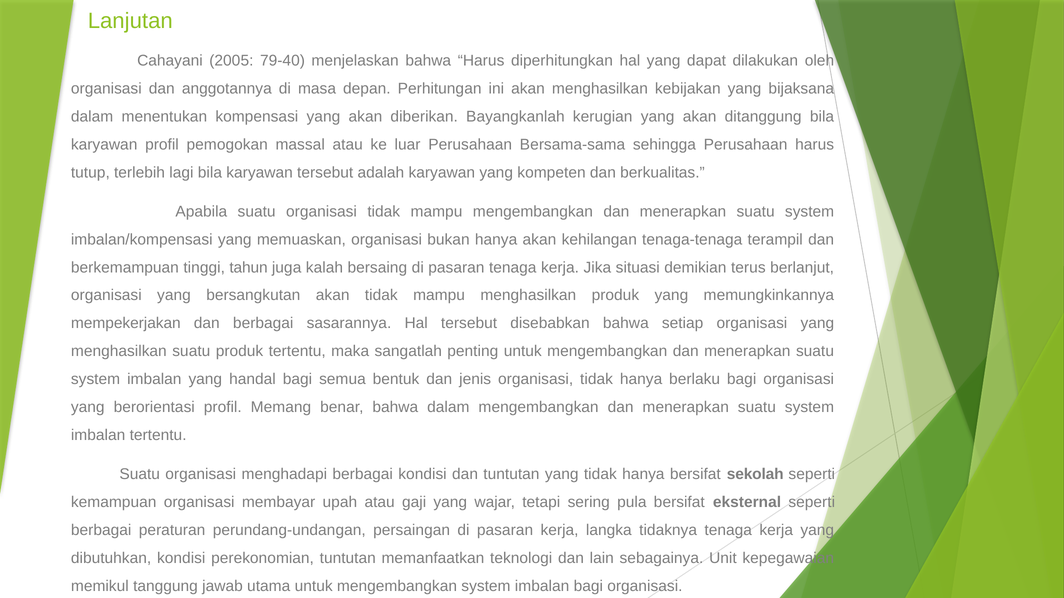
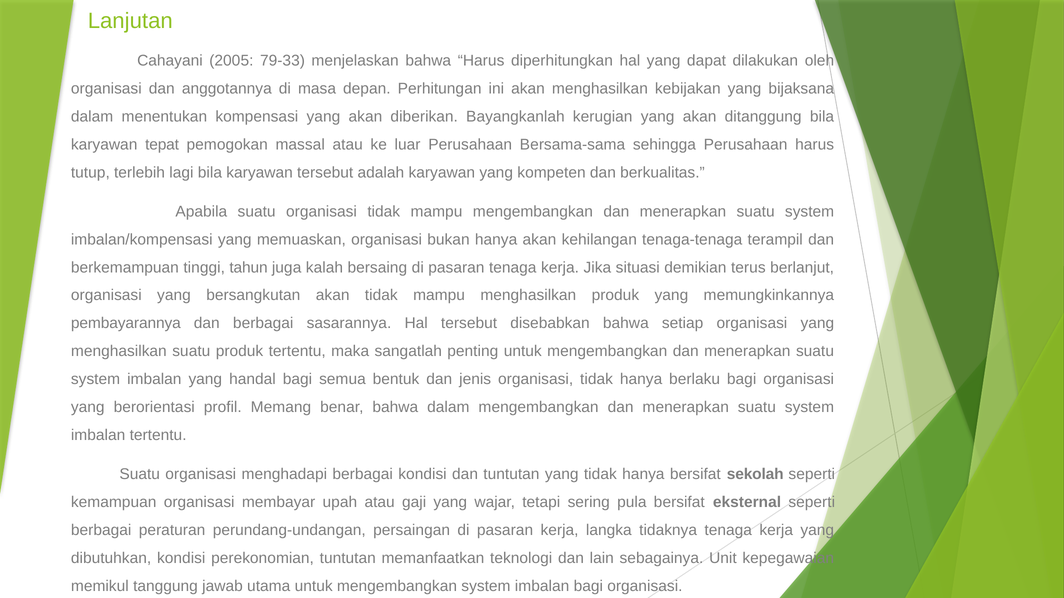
79-40: 79-40 -> 79-33
karyawan profil: profil -> tepat
mempekerjakan: mempekerjakan -> pembayarannya
